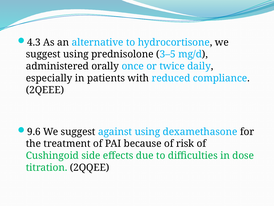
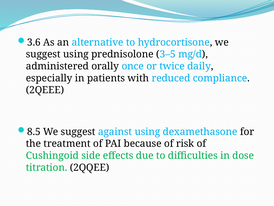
4.3: 4.3 -> 3.6
9.6: 9.6 -> 8.5
